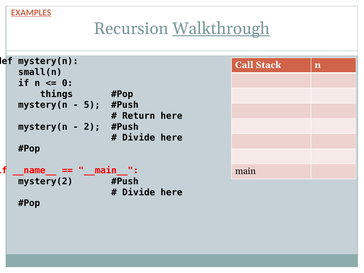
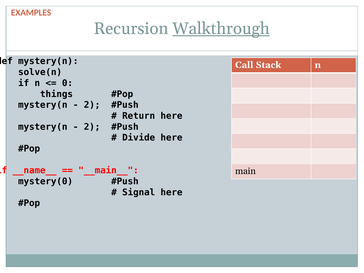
EXAMPLES underline: present -> none
small(n: small(n -> solve(n
5 at (92, 105): 5 -> 2
mystery(2: mystery(2 -> mystery(0
Divide at (139, 192): Divide -> Signal
